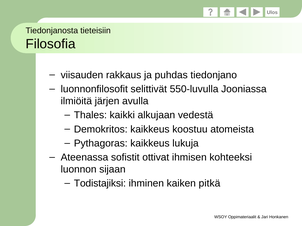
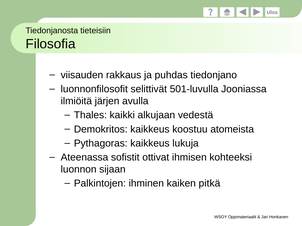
550-luvulla: 550-luvulla -> 501-luvulla
Todistajiksi: Todistajiksi -> Palkintojen
